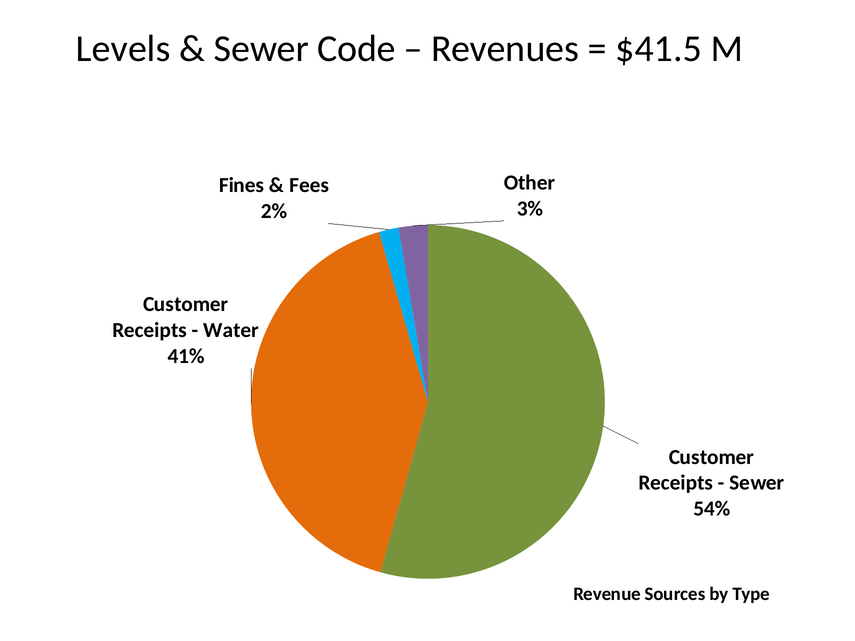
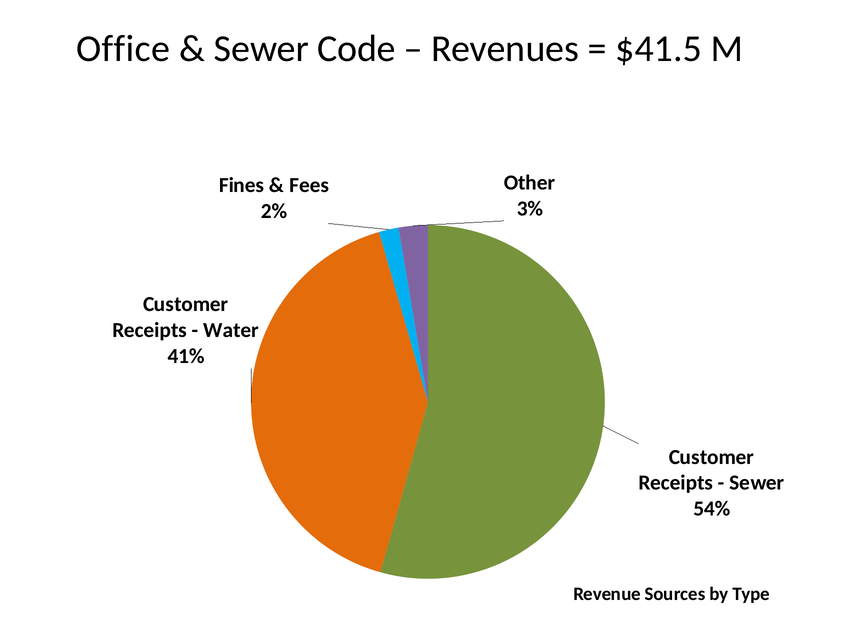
Levels: Levels -> Office
